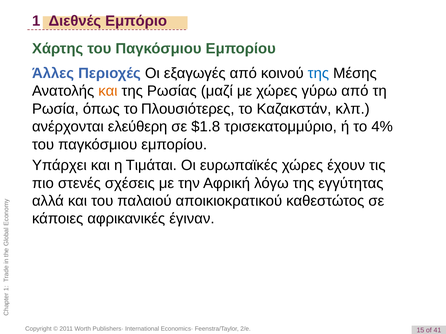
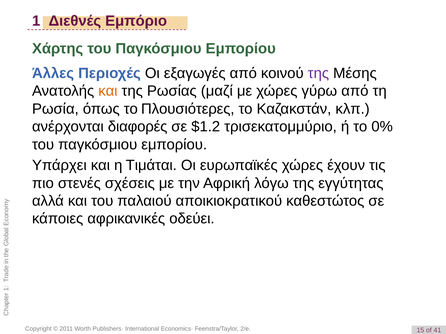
της at (318, 73) colour: blue -> purple
ελεύθερη: ελεύθερη -> διαφορές
$1.8: $1.8 -> $1.2
4%: 4% -> 0%
έγιναν: έγιναν -> οδεύει
